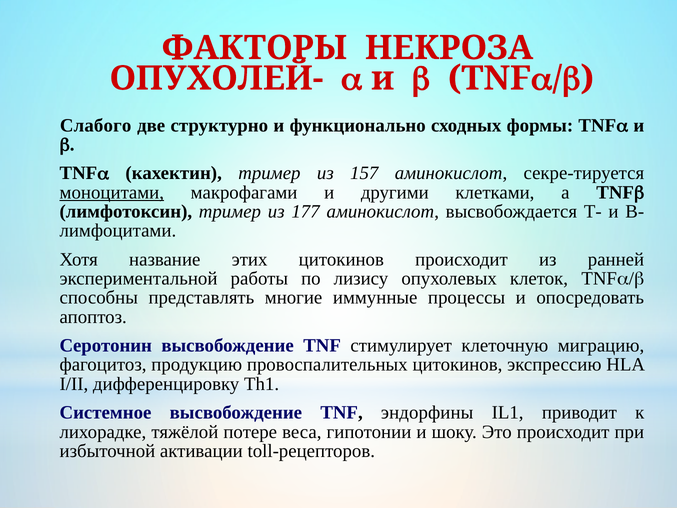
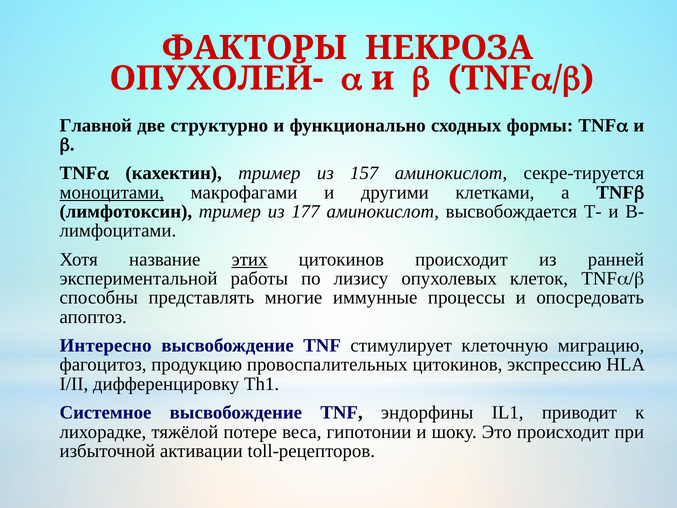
Слабого: Слабого -> Главной
этих underline: none -> present
Сeротонин: Сeротонин -> Интересно
